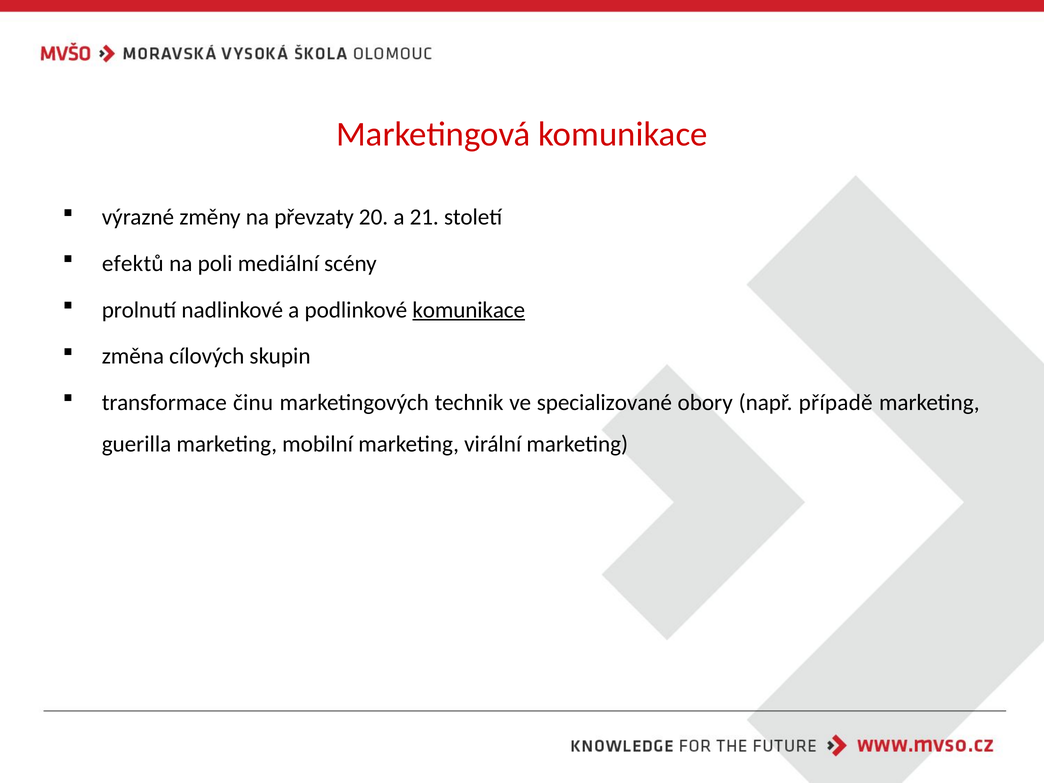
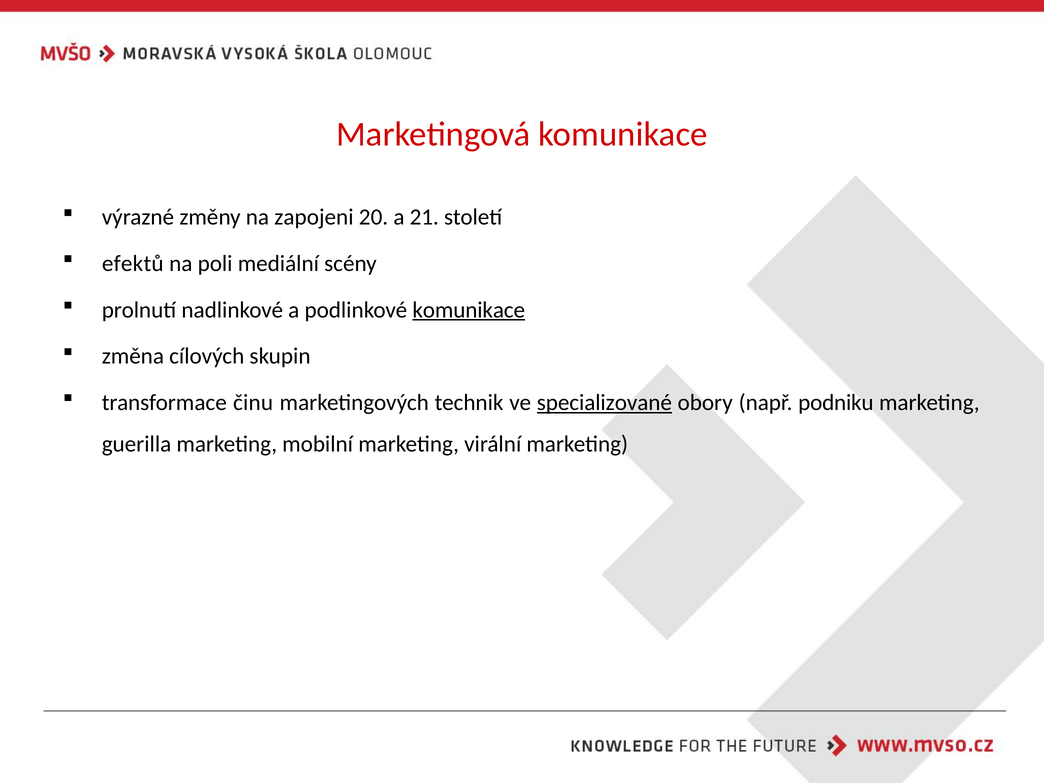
převzaty: převzaty -> zapojeni
specializované underline: none -> present
případě: případě -> podniku
